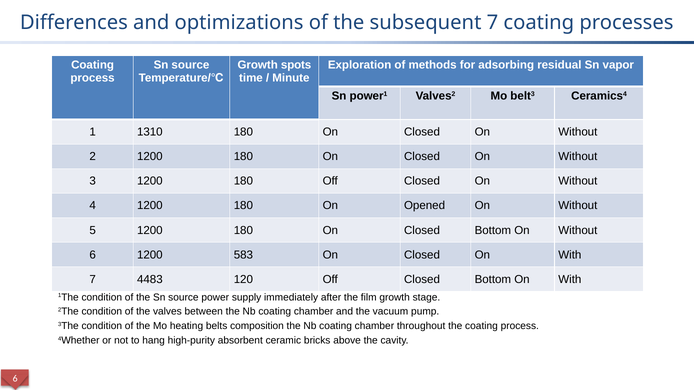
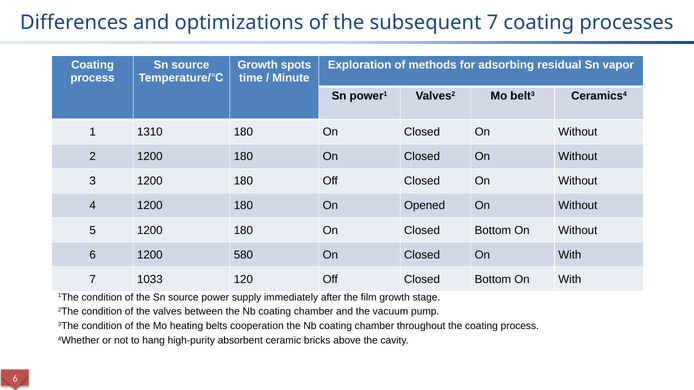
583: 583 -> 580
4483: 4483 -> 1033
composition: composition -> cooperation
